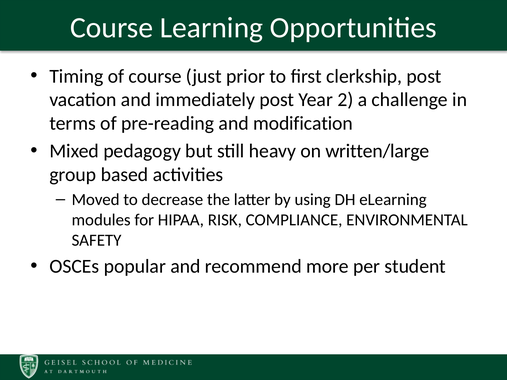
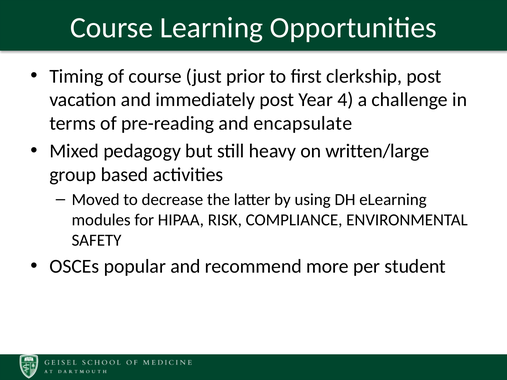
2: 2 -> 4
modification: modification -> encapsulate
